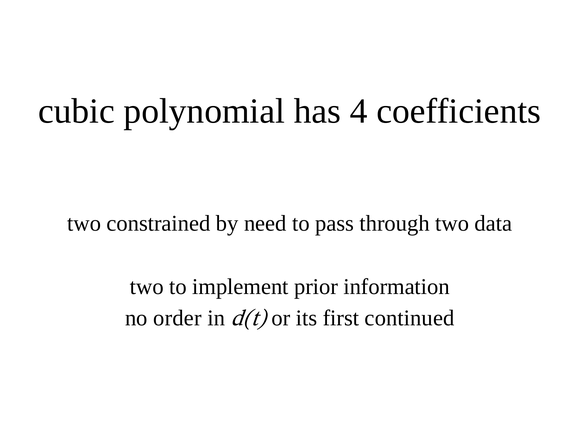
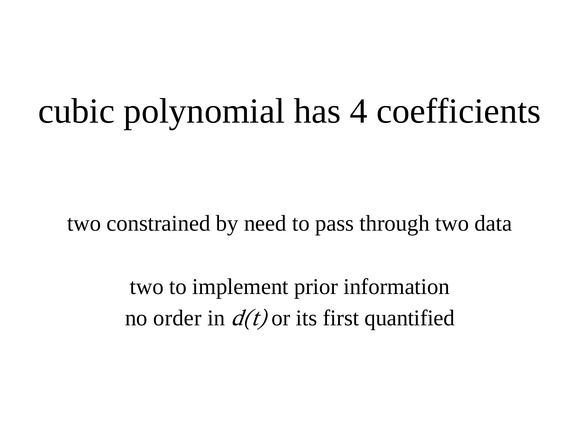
continued: continued -> quantified
